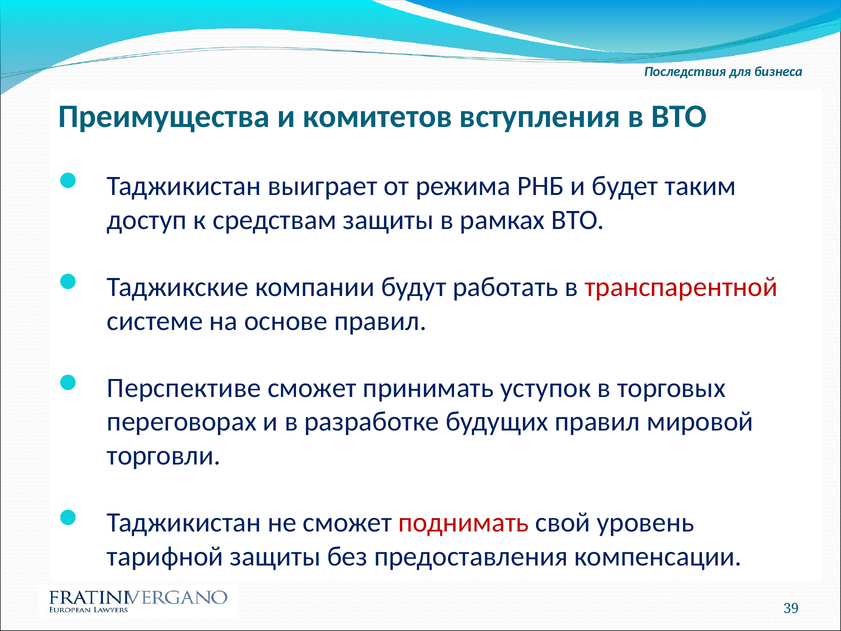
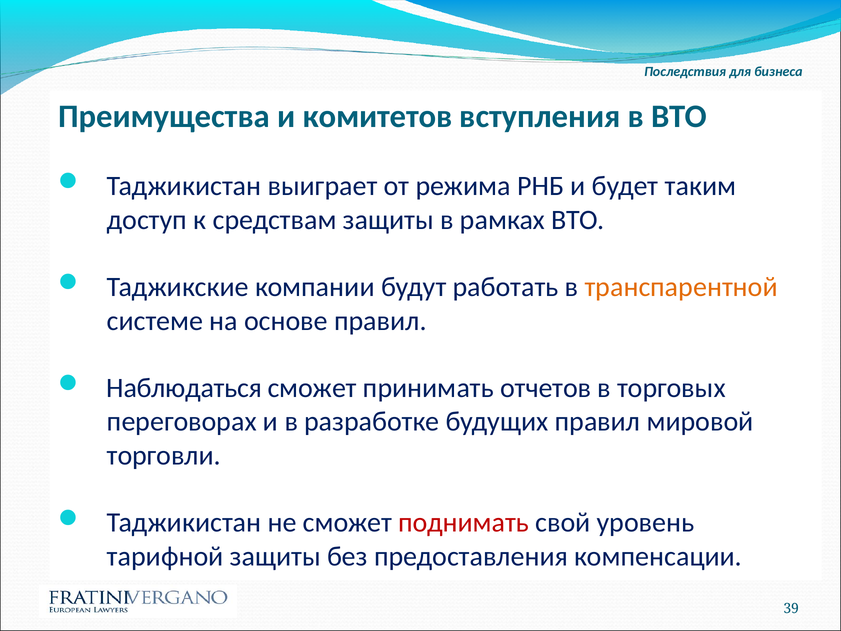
транспарентной colour: red -> orange
Перспективе: Перспективе -> Наблюдаться
уступок: уступок -> отчетов
